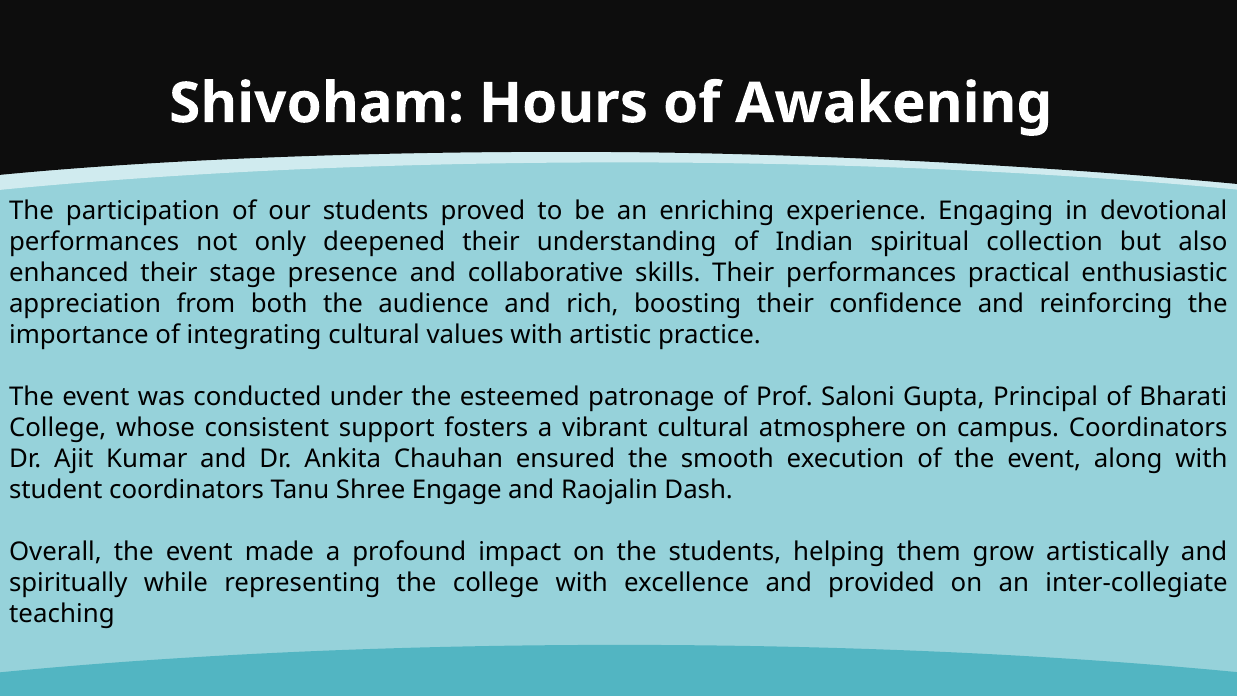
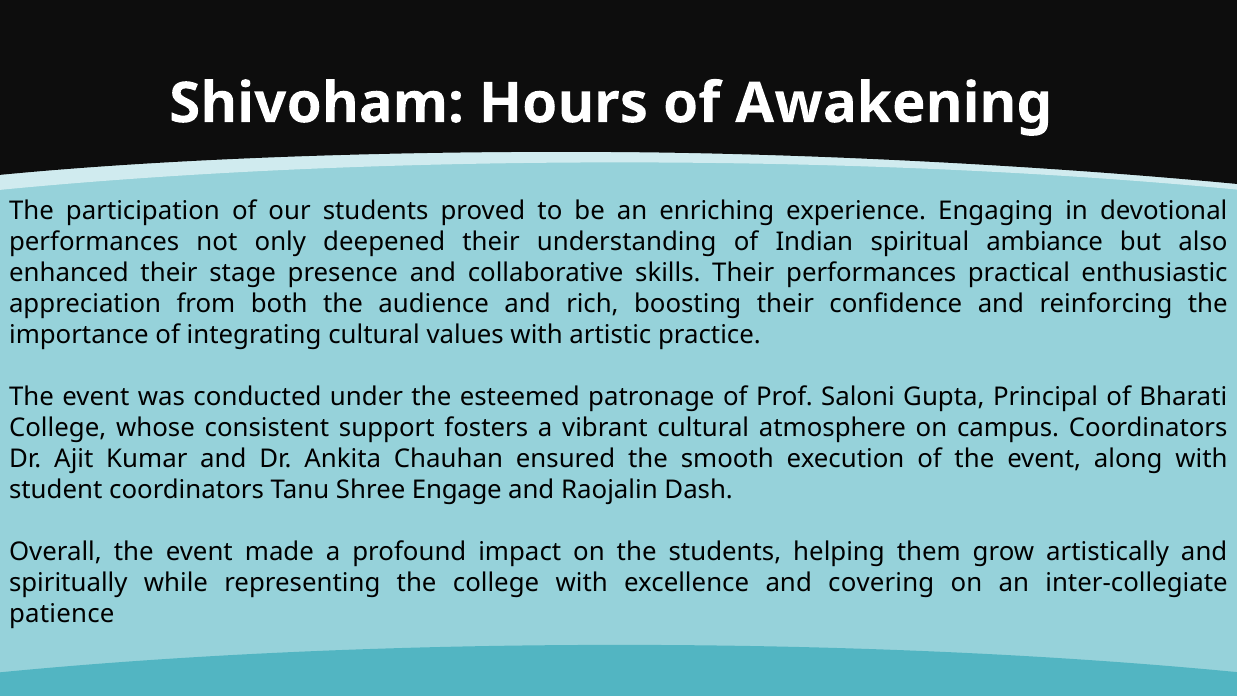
collection: collection -> ambiance
provided: provided -> covering
teaching: teaching -> patience
